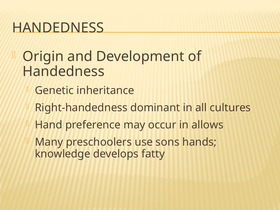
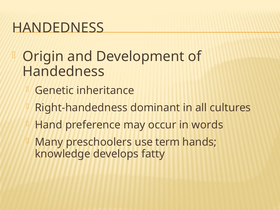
allows: allows -> words
sons: sons -> term
